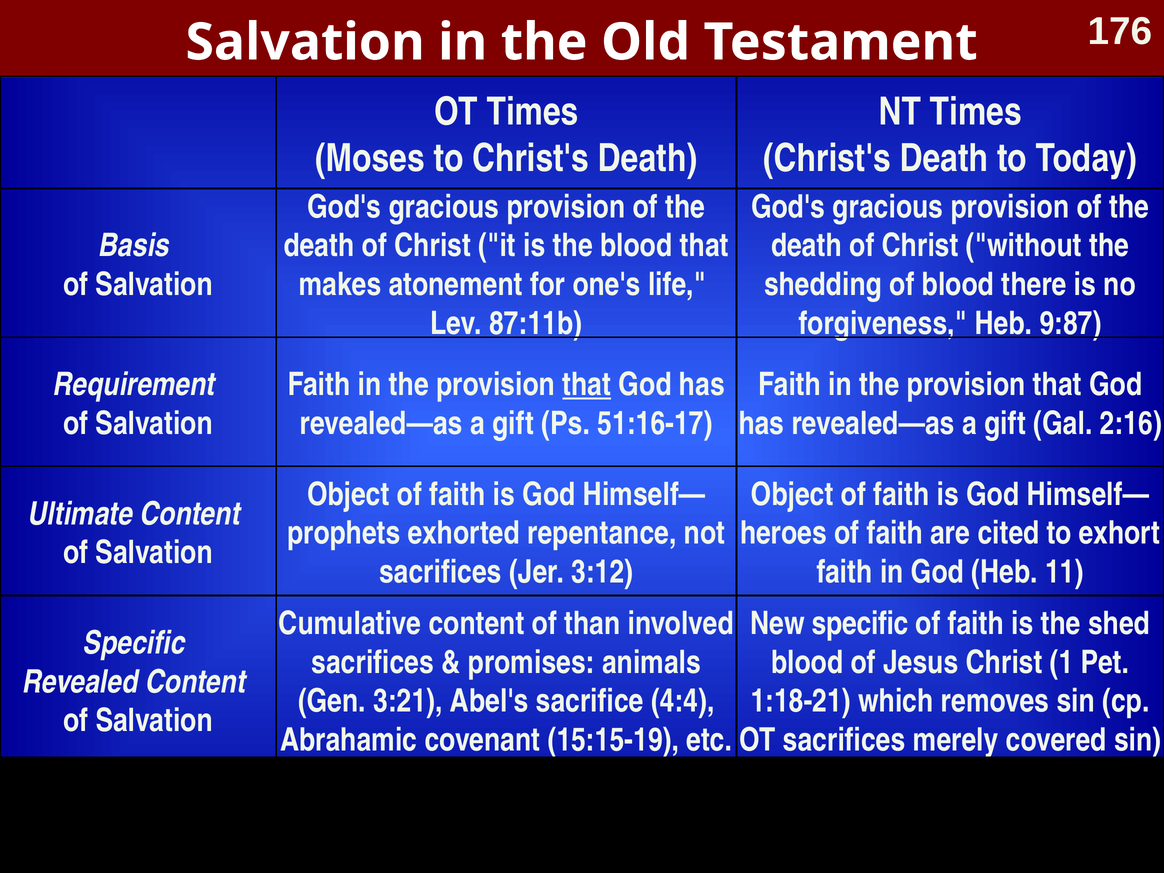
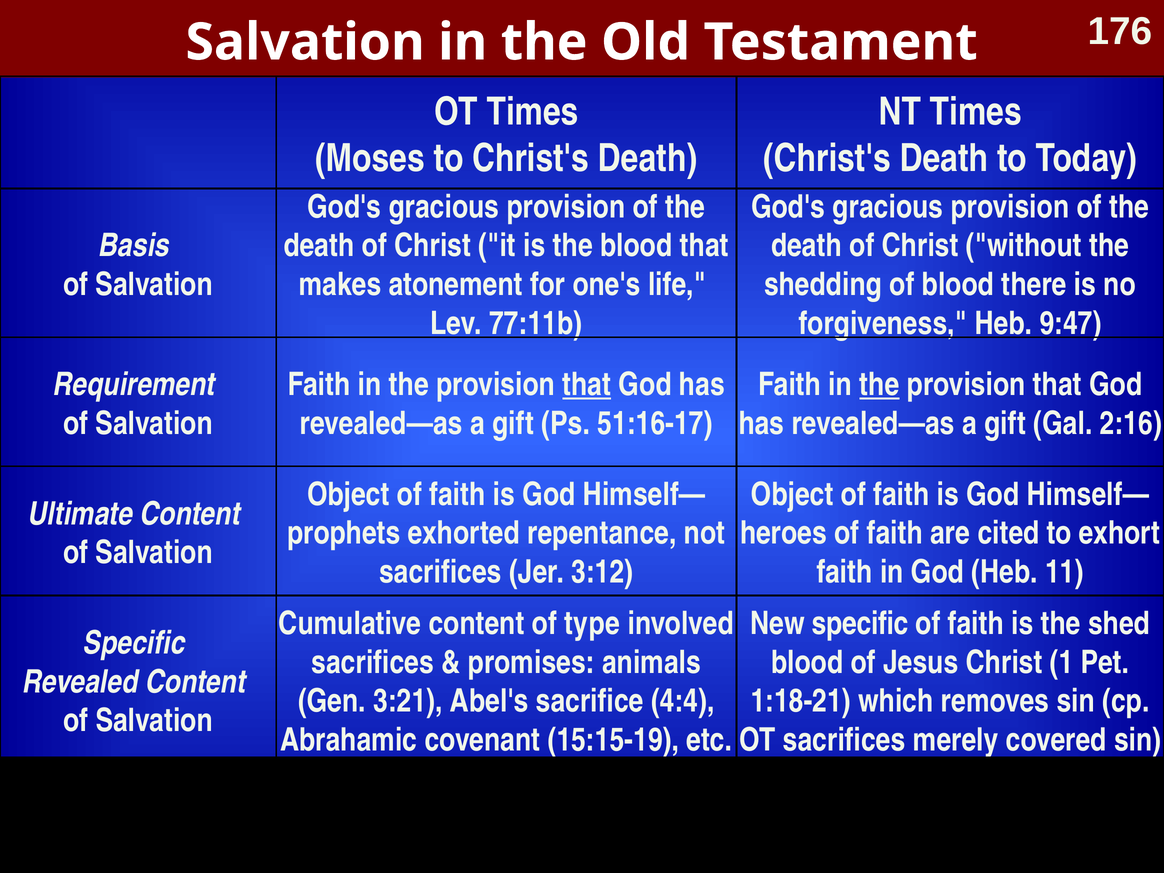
87:11b: 87:11b -> 77:11b
9:87: 9:87 -> 9:47
the at (879, 385) underline: none -> present
than: than -> type
